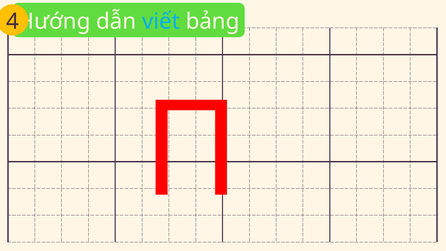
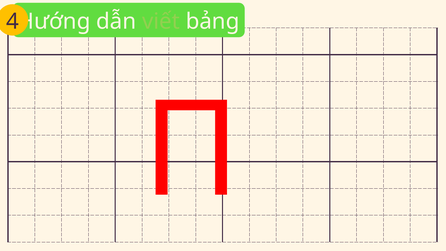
viết colour: light blue -> light green
